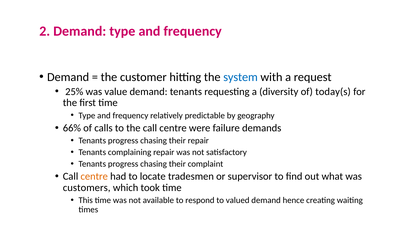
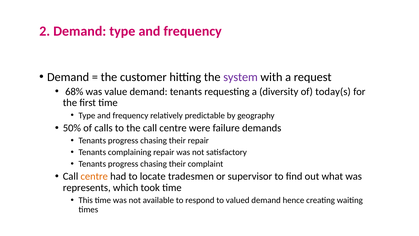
system colour: blue -> purple
25%: 25% -> 68%
66%: 66% -> 50%
customers: customers -> represents
